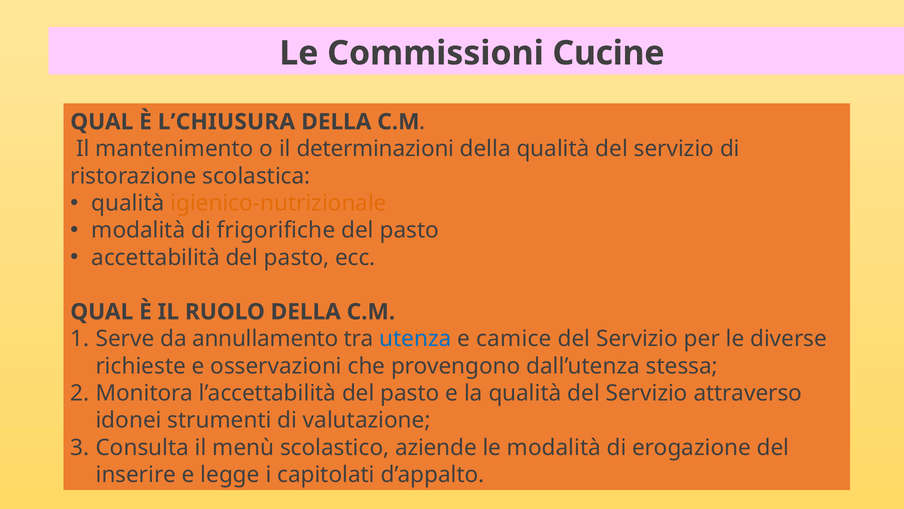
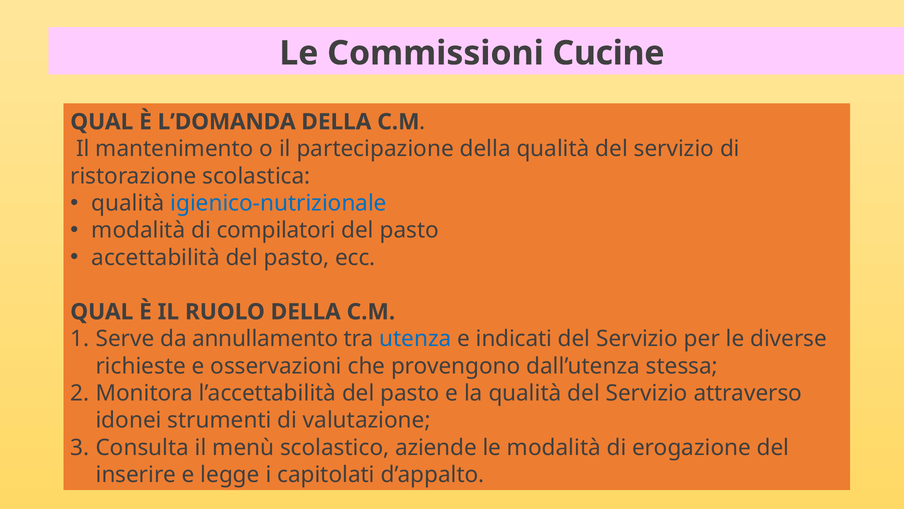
L’CHIUSURA: L’CHIUSURA -> L’DOMANDA
determinazioni: determinazioni -> partecipazione
igienico-nutrizionale colour: orange -> blue
frigorifiche: frigorifiche -> compilatori
camice: camice -> indicati
